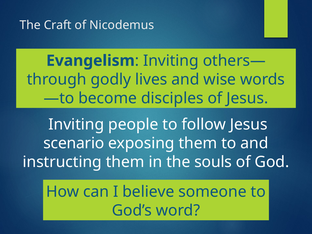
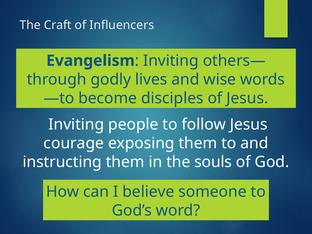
Nicodemus: Nicodemus -> Influencers
scenario: scenario -> courage
